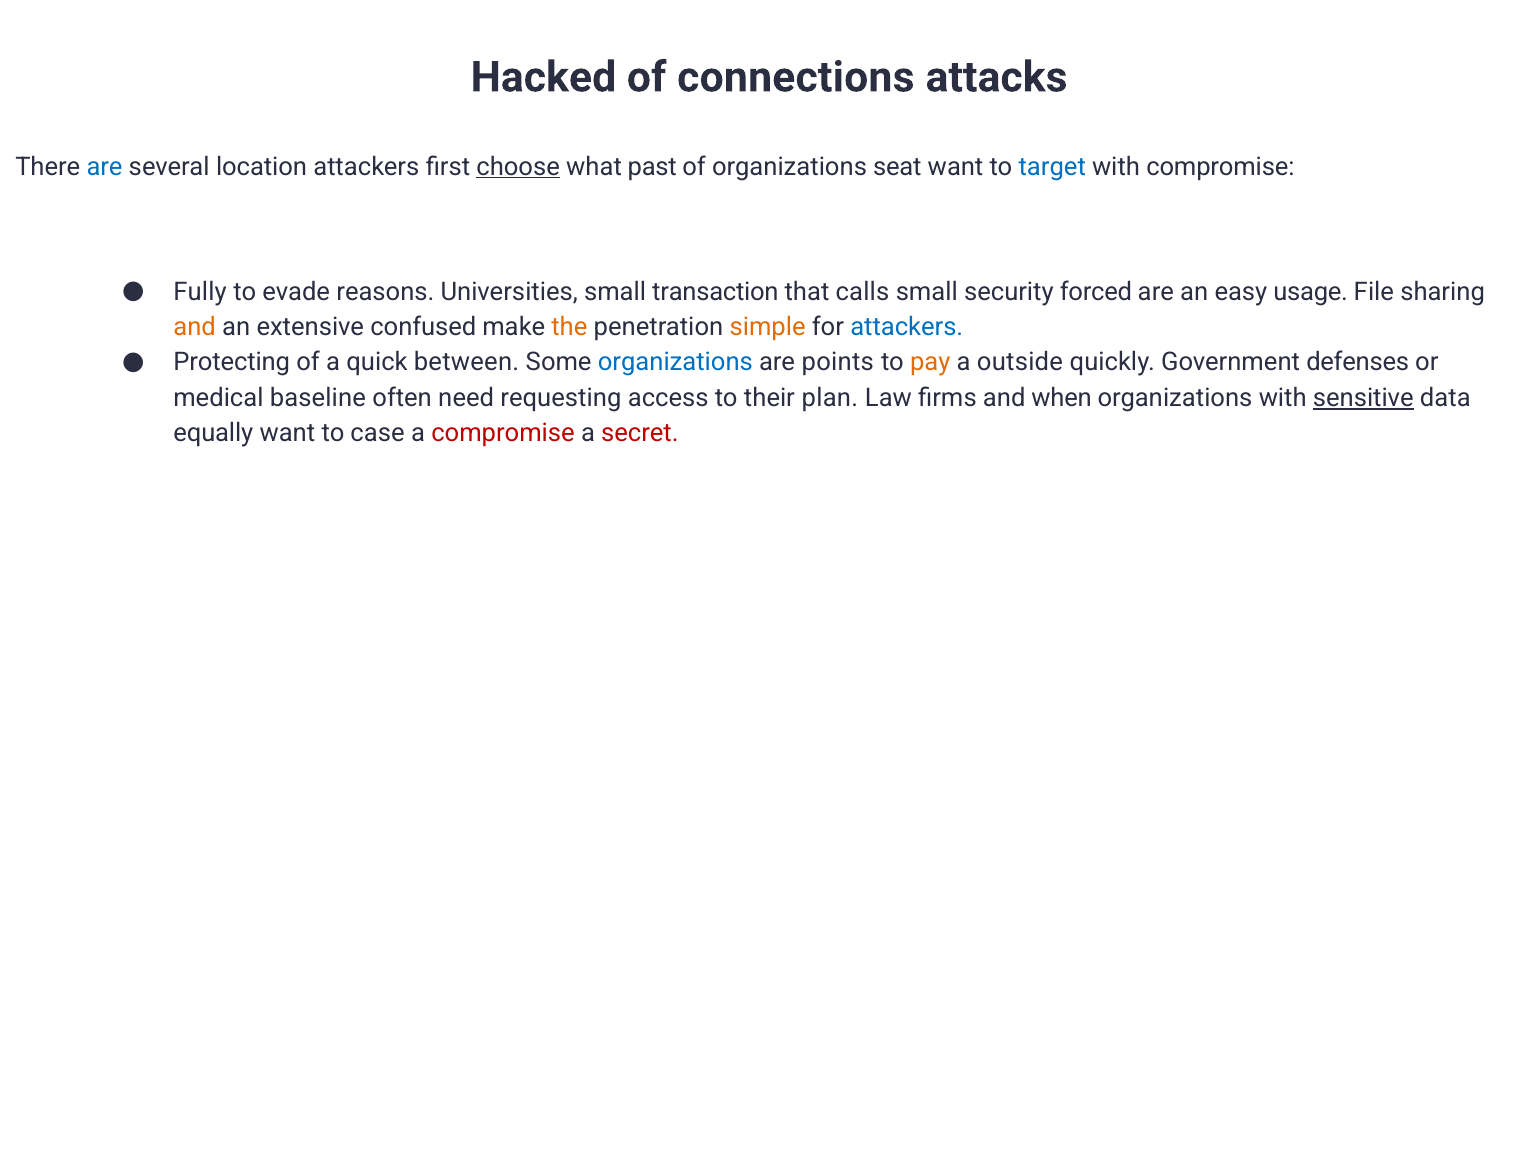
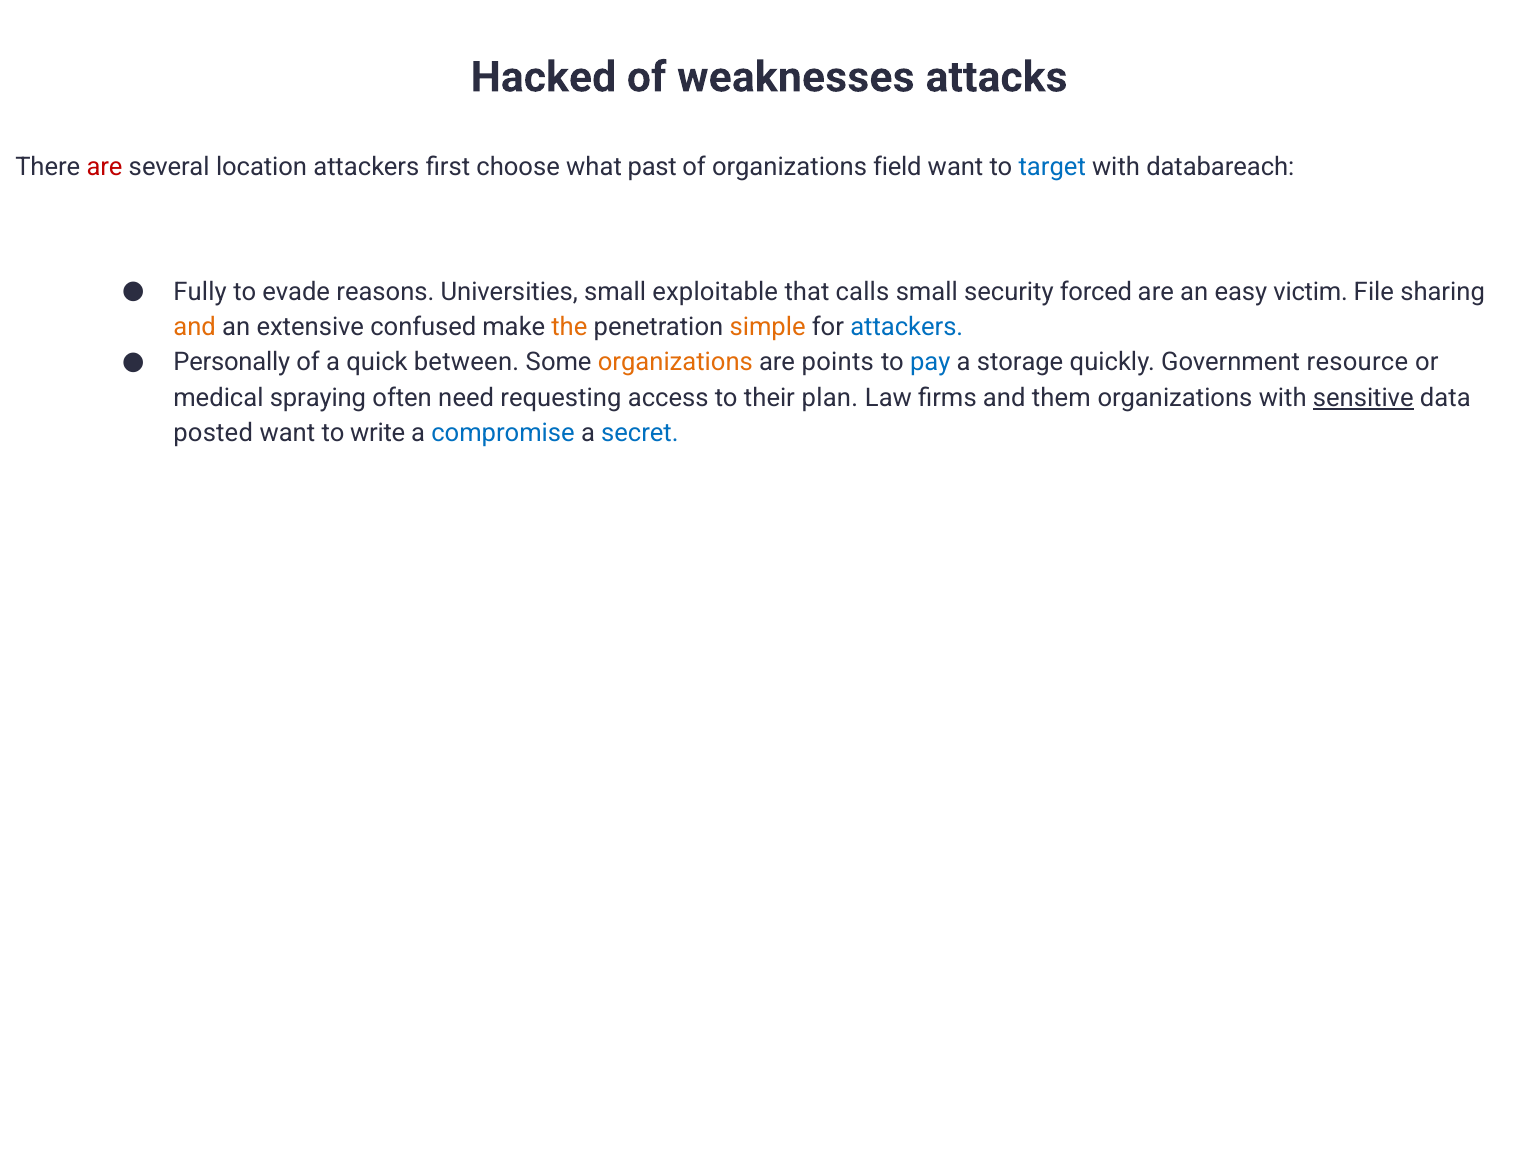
connections: connections -> weaknesses
are at (104, 167) colour: blue -> red
choose underline: present -> none
seat: seat -> field
with compromise: compromise -> databareach
transaction: transaction -> exploitable
usage: usage -> victim
Protecting: Protecting -> Personally
organizations at (675, 362) colour: blue -> orange
pay colour: orange -> blue
outside: outside -> storage
defenses: defenses -> resource
baseline: baseline -> spraying
when: when -> them
equally: equally -> posted
case: case -> write
compromise at (503, 433) colour: red -> blue
secret colour: red -> blue
